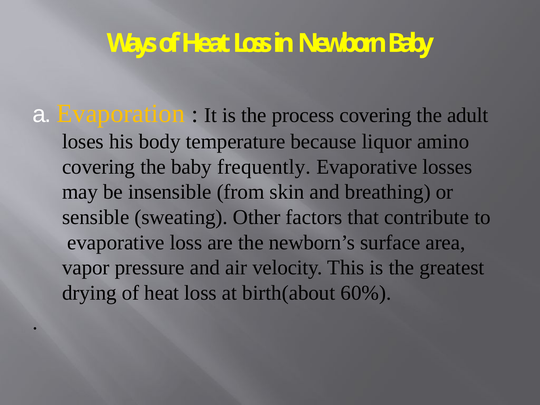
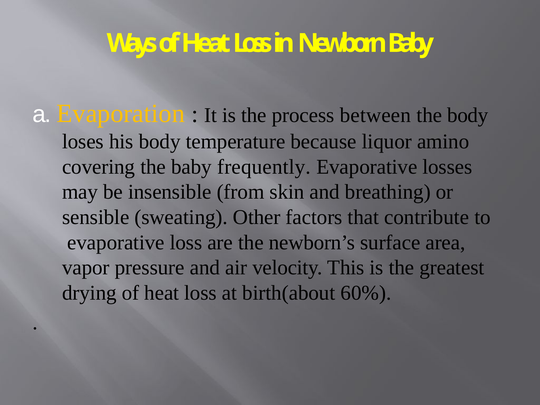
process covering: covering -> between
the adult: adult -> body
